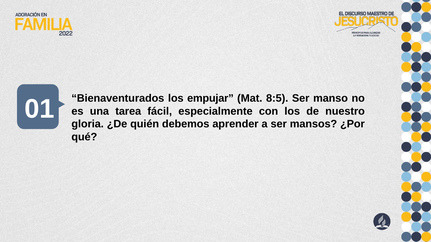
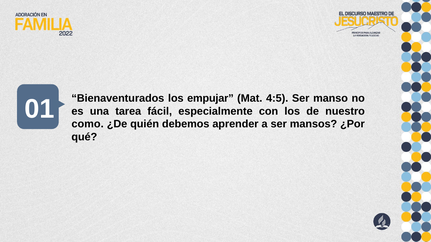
8:5: 8:5 -> 4:5
gloria: gloria -> como
